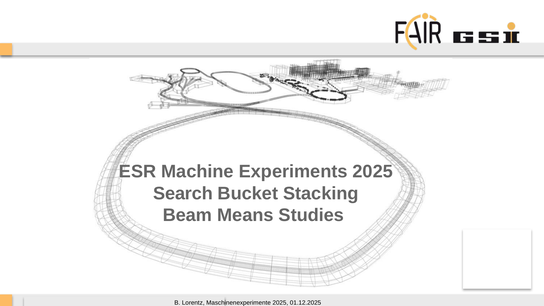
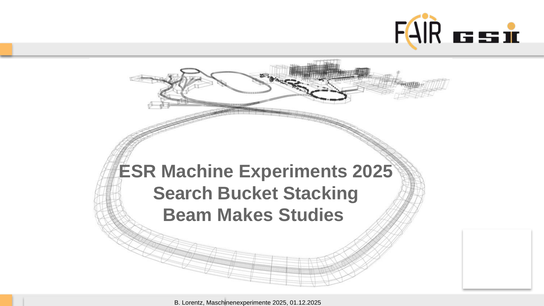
Means: Means -> Makes
